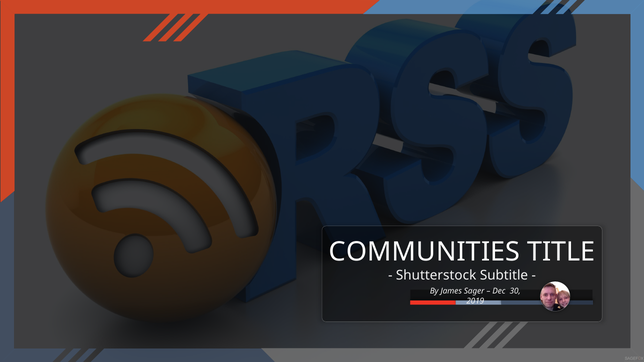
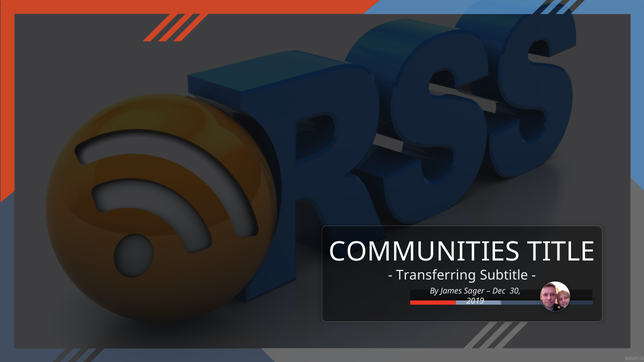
Shutterstock: Shutterstock -> Transferring
